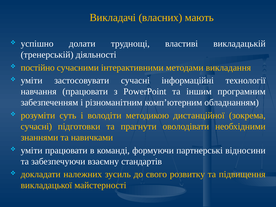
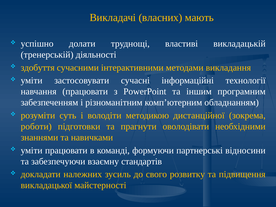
постійно: постійно -> здобуття
сучасні at (36, 126): сучасні -> роботи
